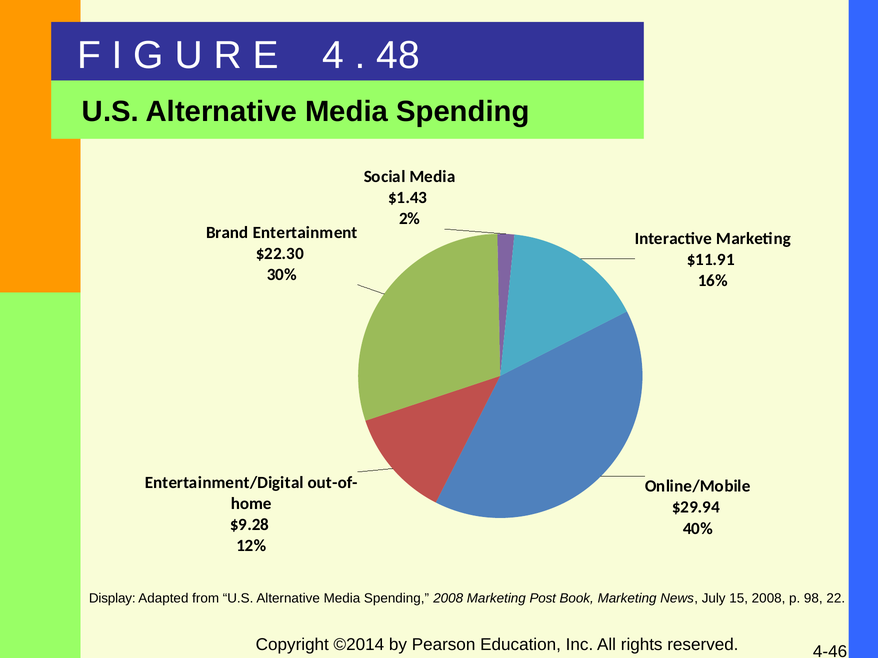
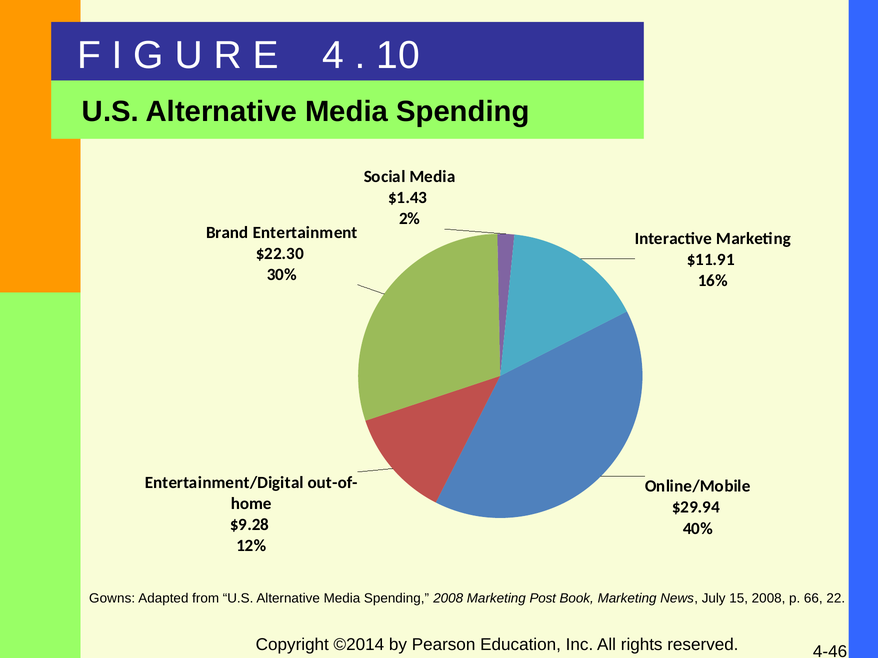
48: 48 -> 10
Display: Display -> Gowns
98: 98 -> 66
